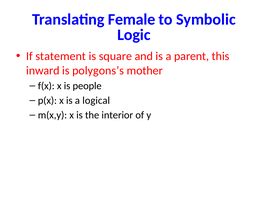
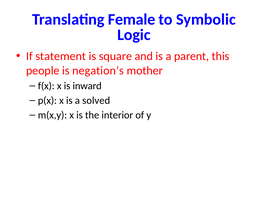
inward: inward -> people
polygons’s: polygons’s -> negation’s
people: people -> inward
logical: logical -> solved
